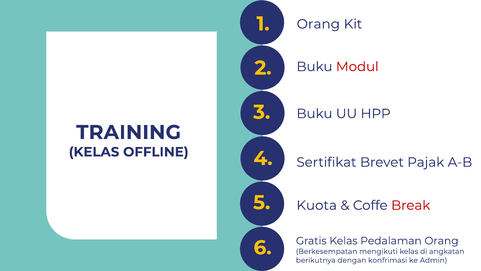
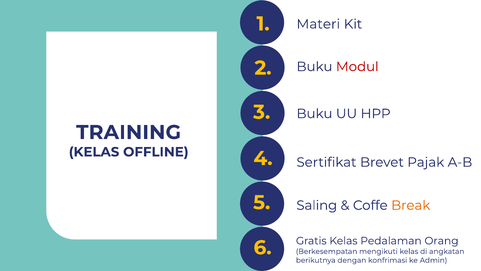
Orang at (318, 24): Orang -> Materi
Kuota: Kuota -> Saling
Break colour: red -> orange
